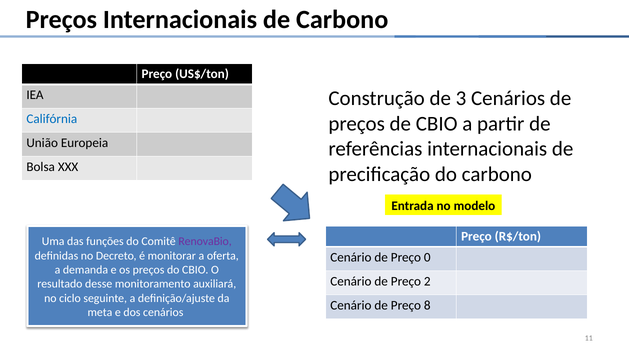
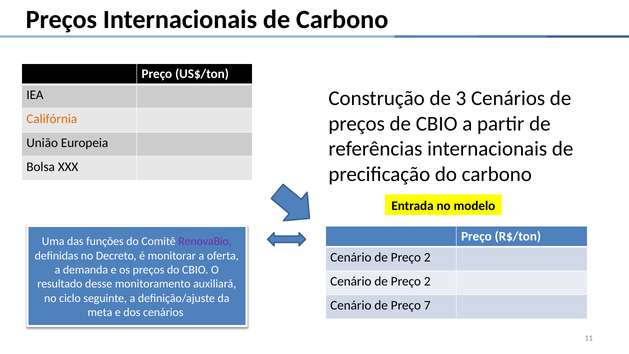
Califórnia colour: blue -> orange
0 at (427, 257): 0 -> 2
8: 8 -> 7
